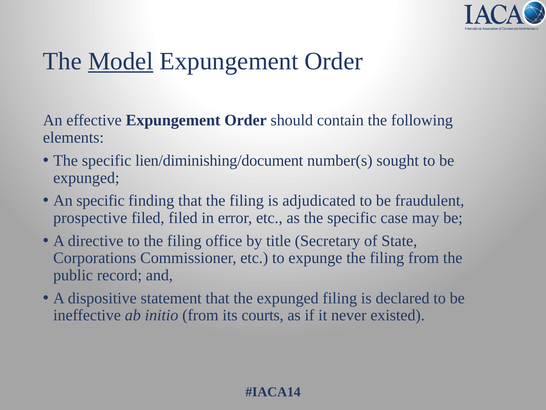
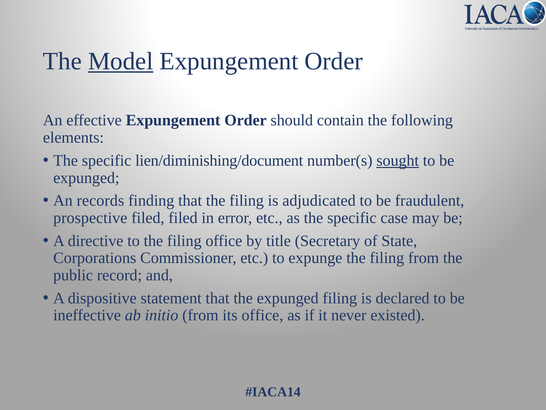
sought underline: none -> present
An specific: specific -> records
its courts: courts -> office
